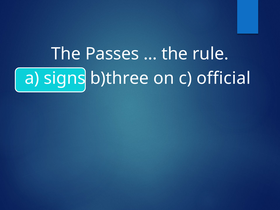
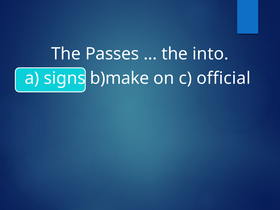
rule: rule -> into
b)three: b)three -> b)make
